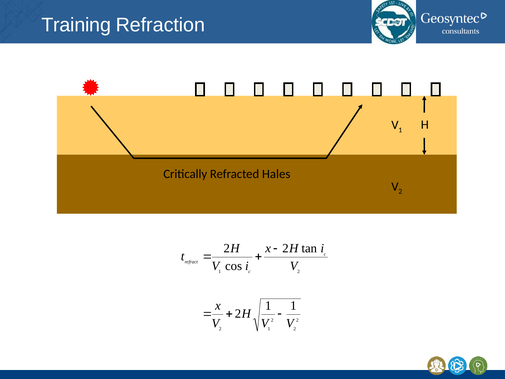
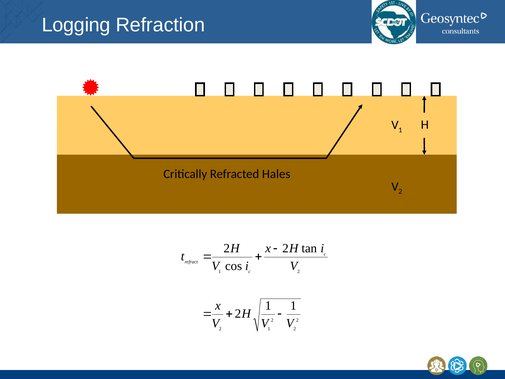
Training: Training -> Logging
